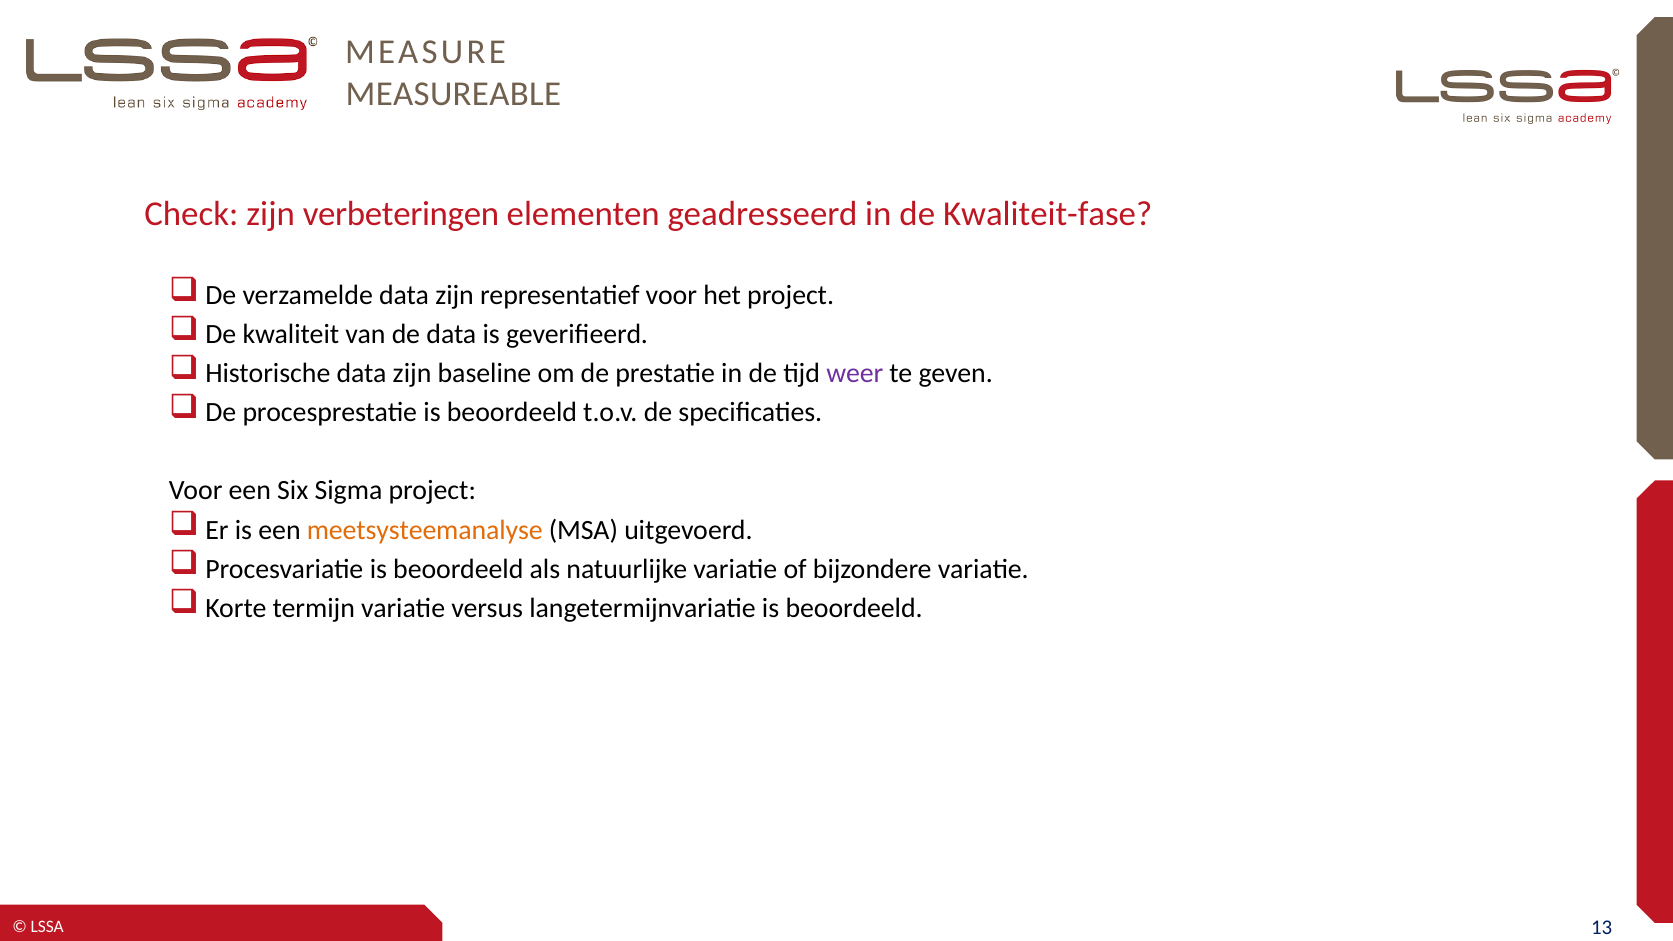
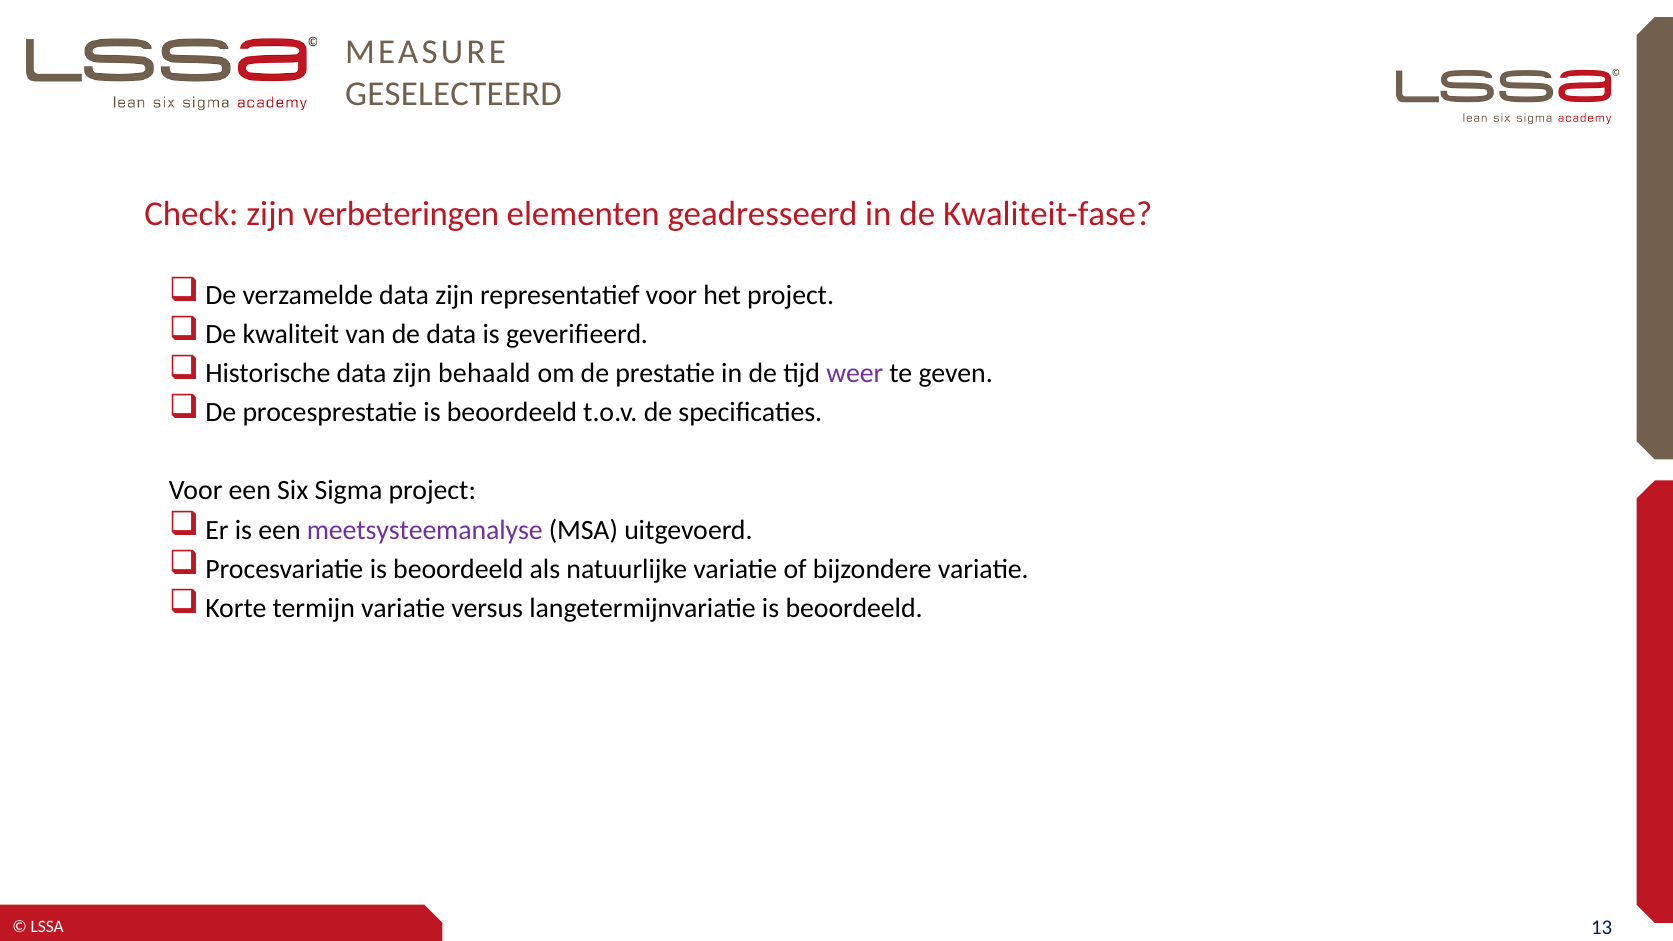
MEASUREABLE: MEASUREABLE -> GESELECTEERD
baseline: baseline -> behaald
meetsysteemanalyse colour: orange -> purple
